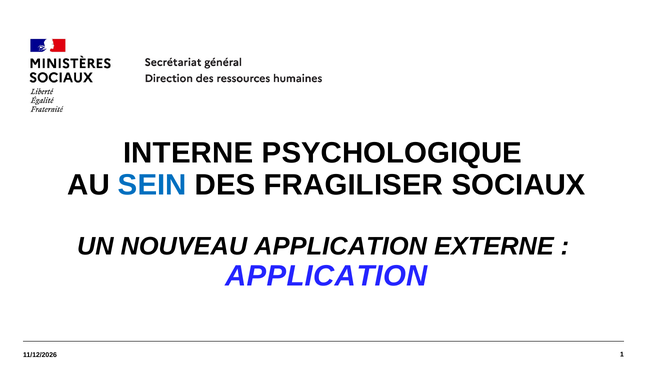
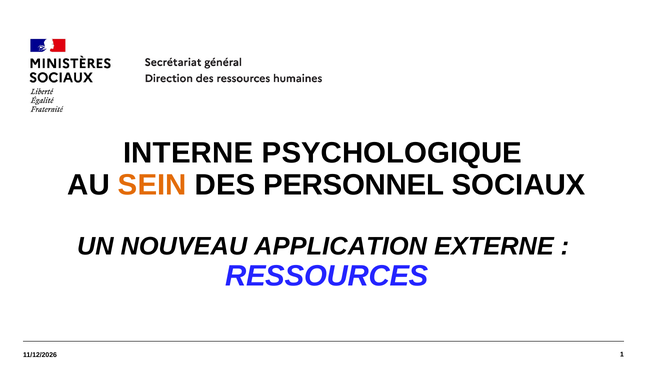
SEIN colour: blue -> orange
FRAGILISER: FRAGILISER -> PERSONNEL
APPLICATION at (327, 276): APPLICATION -> RESSOURCES
